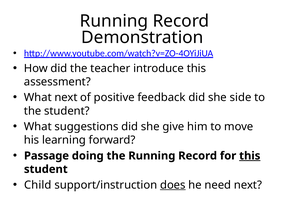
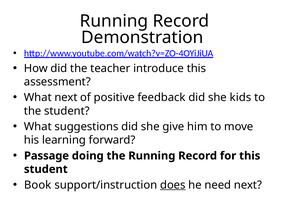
side: side -> kids
this at (250, 156) underline: present -> none
Child: Child -> Book
